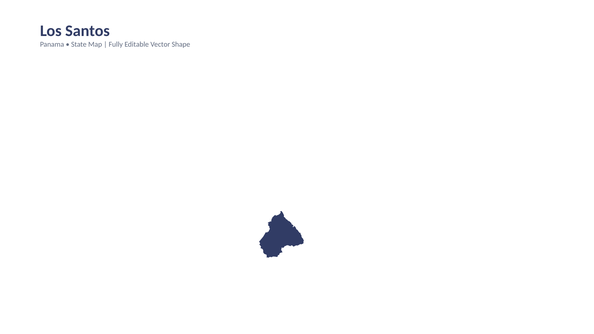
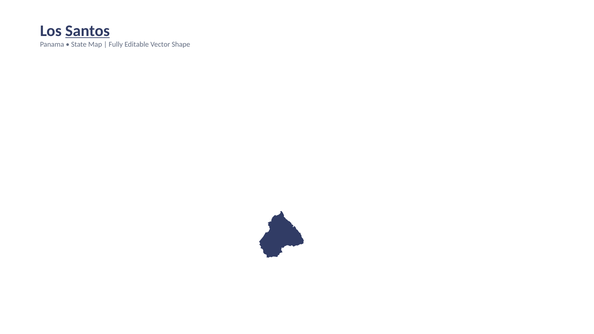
Santos underline: none -> present
